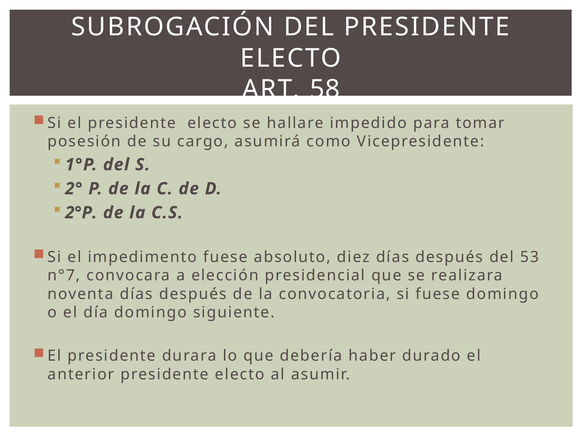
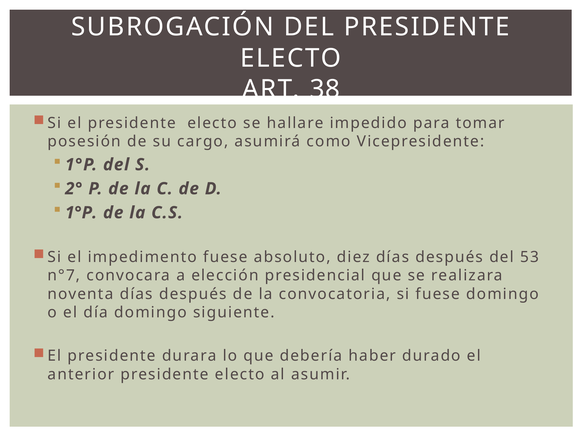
58: 58 -> 38
2°P at (81, 212): 2°P -> 1°P
